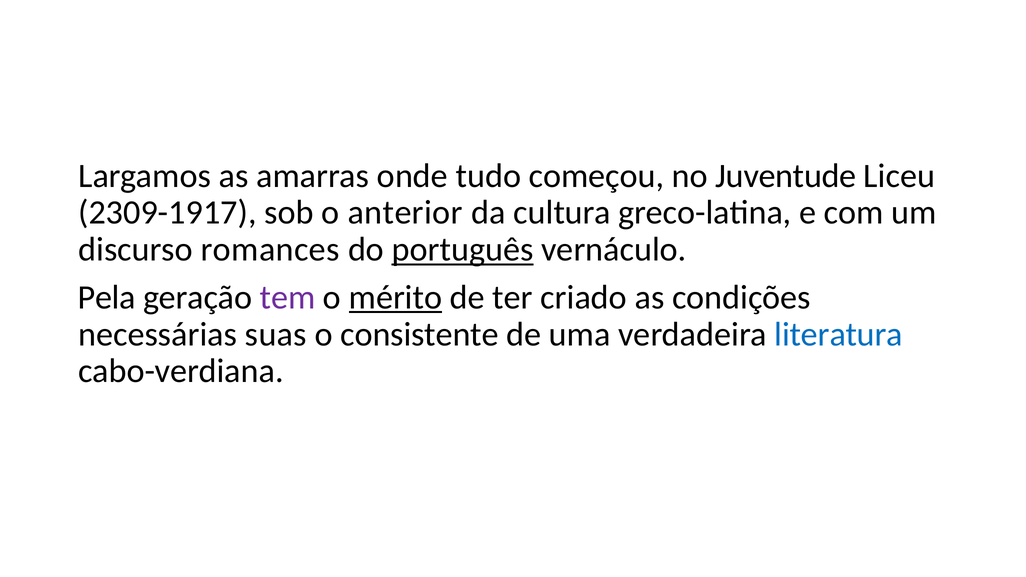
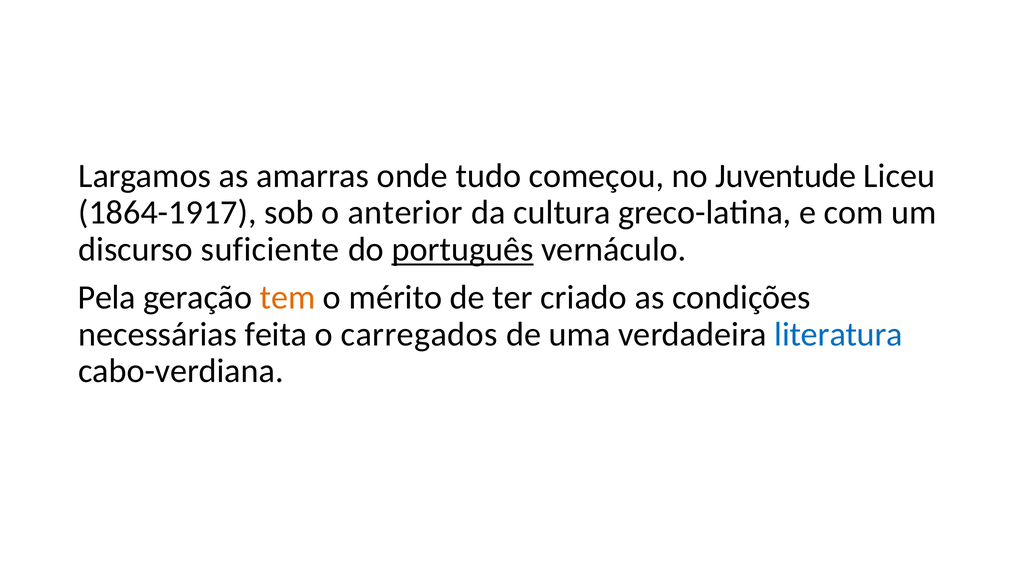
2309-1917: 2309-1917 -> 1864-1917
romances: romances -> suficiente
tem colour: purple -> orange
mérito underline: present -> none
suas: suas -> feita
consistente: consistente -> carregados
